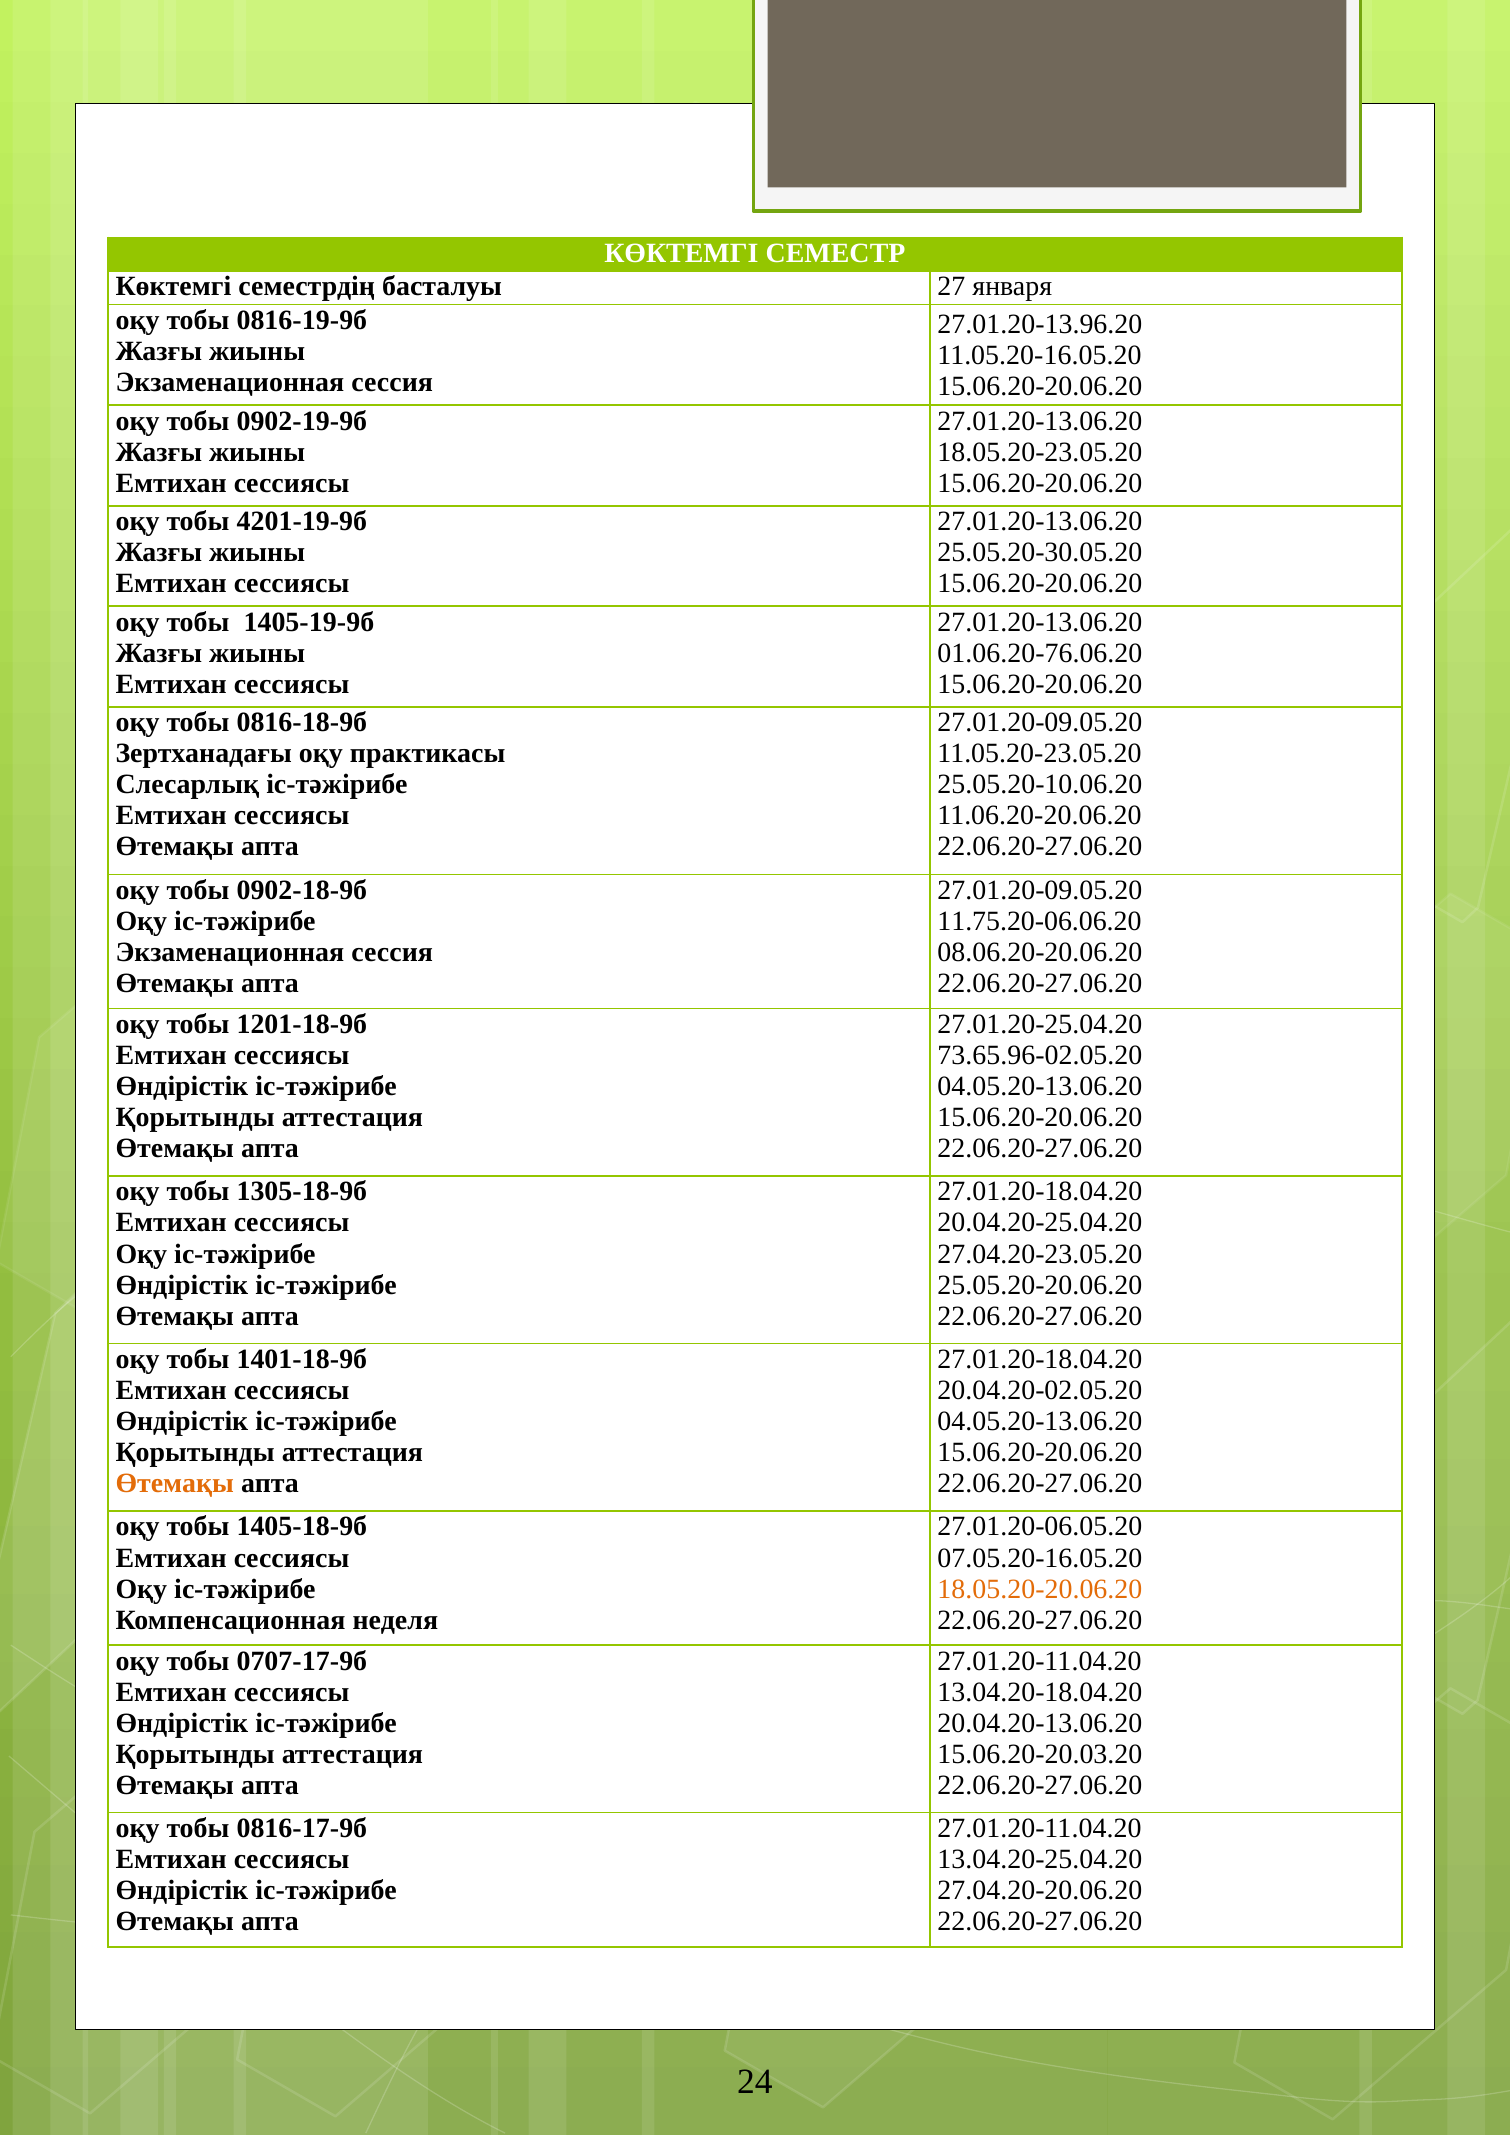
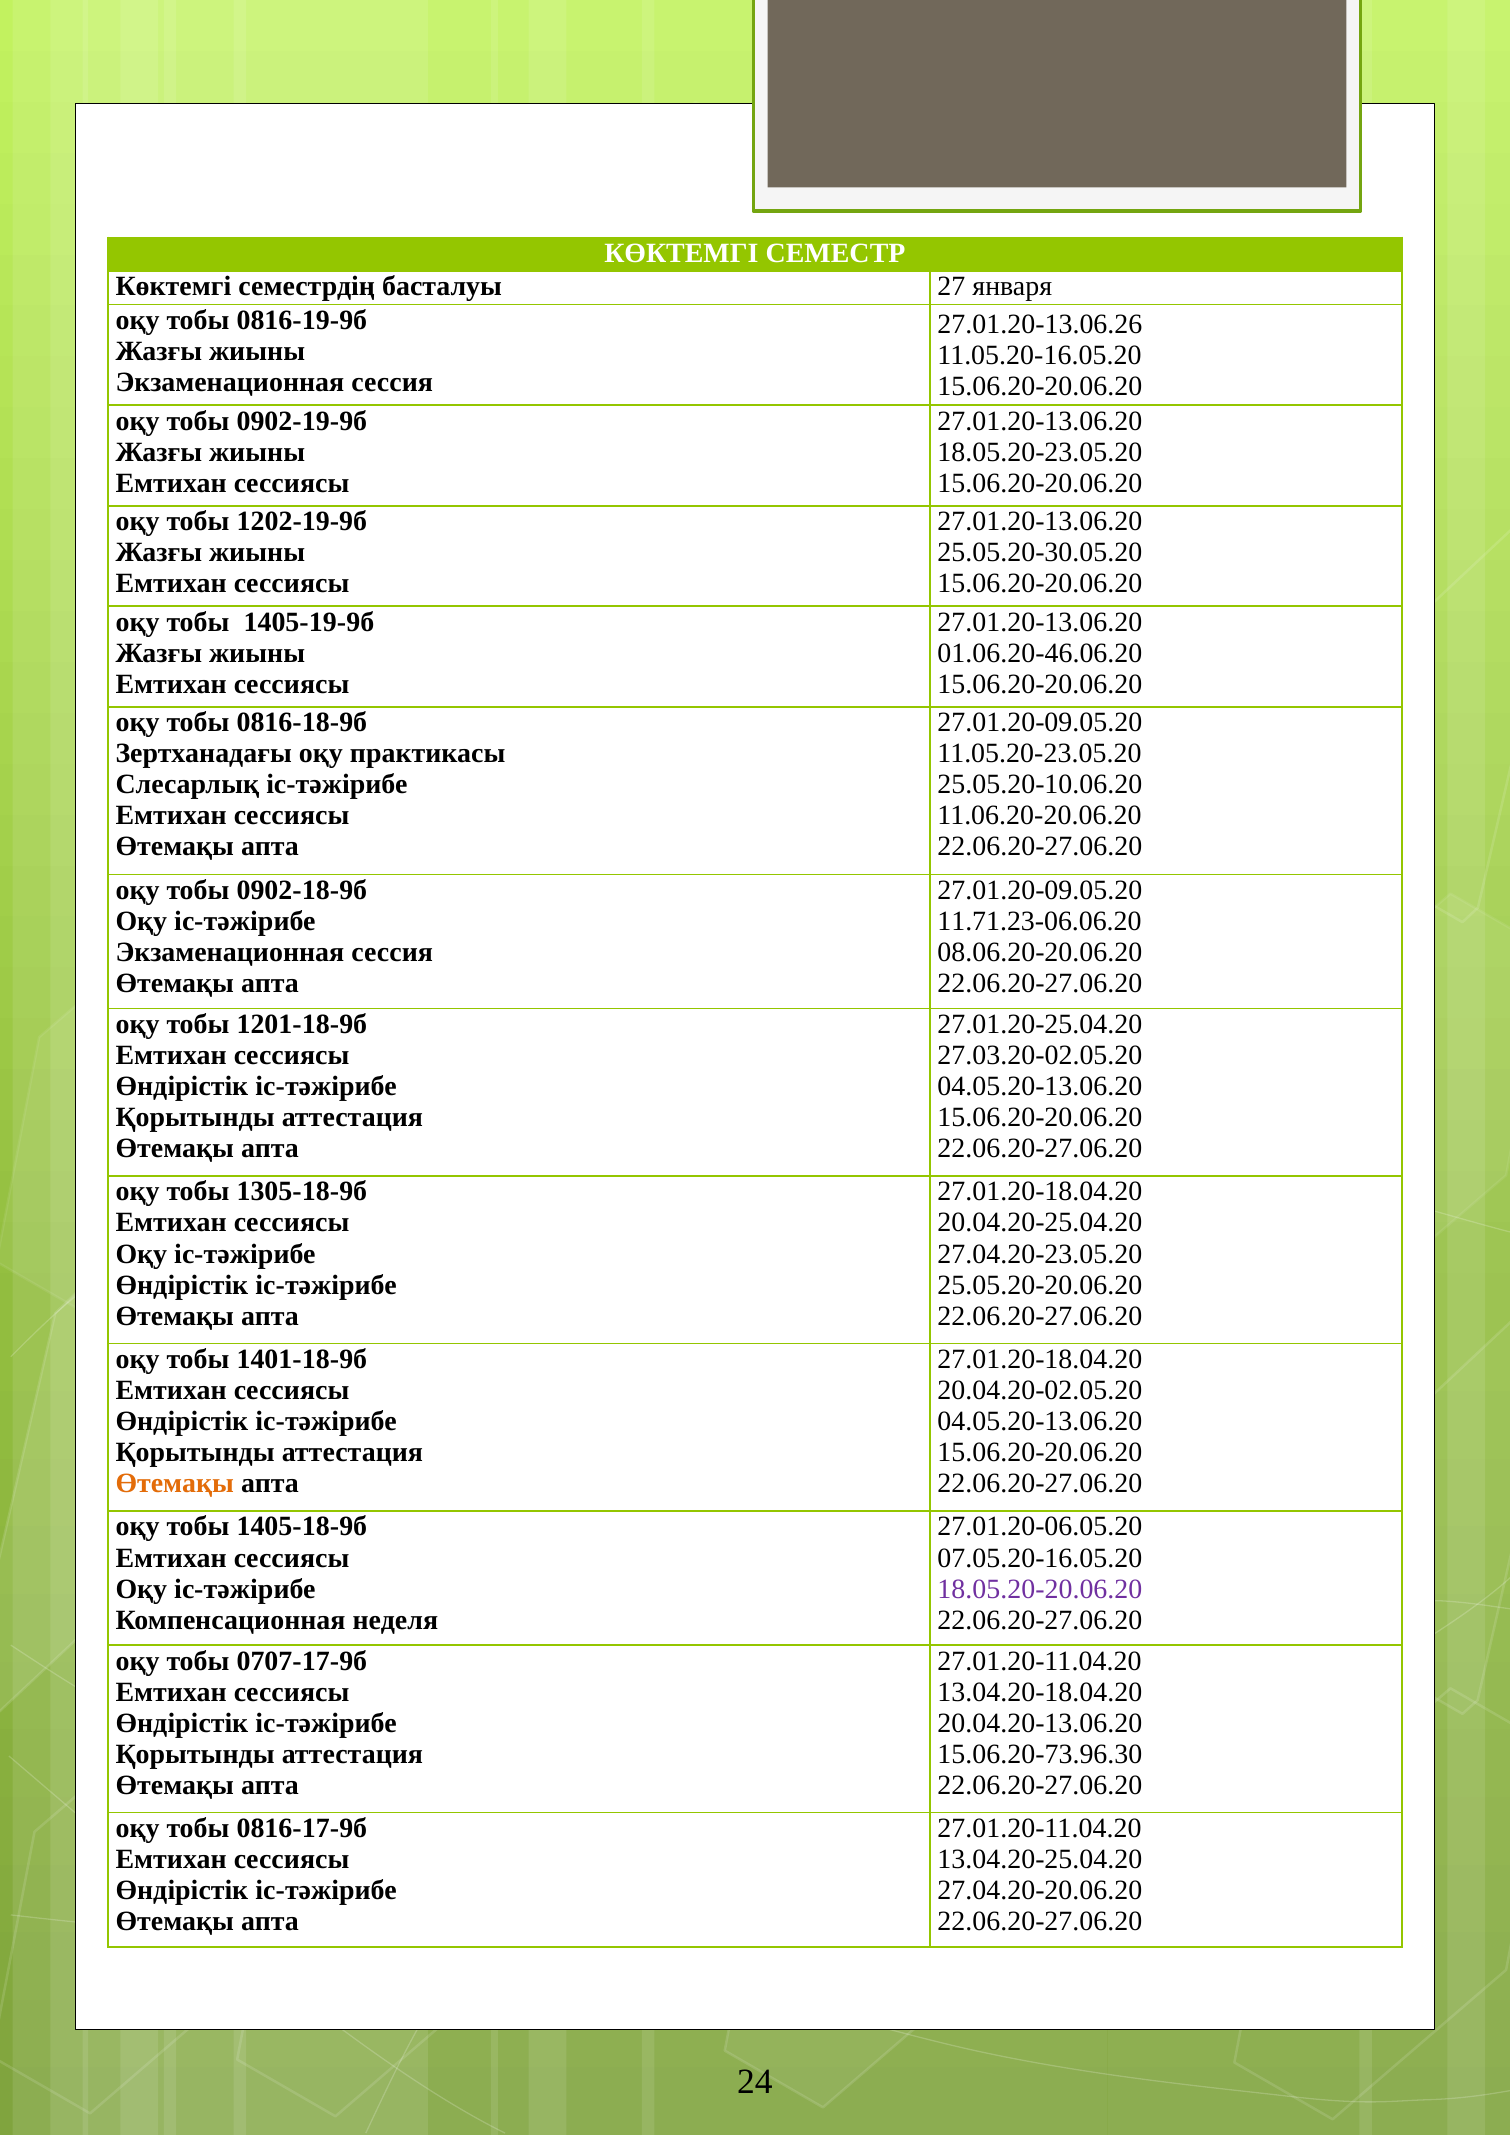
27.01.20-13.96.20: 27.01.20-13.96.20 -> 27.01.20-13.06.26
4201-19-9б: 4201-19-9б -> 1202-19-9б
01.06.20-76.06.20: 01.06.20-76.06.20 -> 01.06.20-46.06.20
11.75.20-06.06.20: 11.75.20-06.06.20 -> 11.71.23-06.06.20
73.65.96-02.05.20: 73.65.96-02.05.20 -> 27.03.20-02.05.20
18.05.20-20.06.20 colour: orange -> purple
15.06.20-20.03.20: 15.06.20-20.03.20 -> 15.06.20-73.96.30
